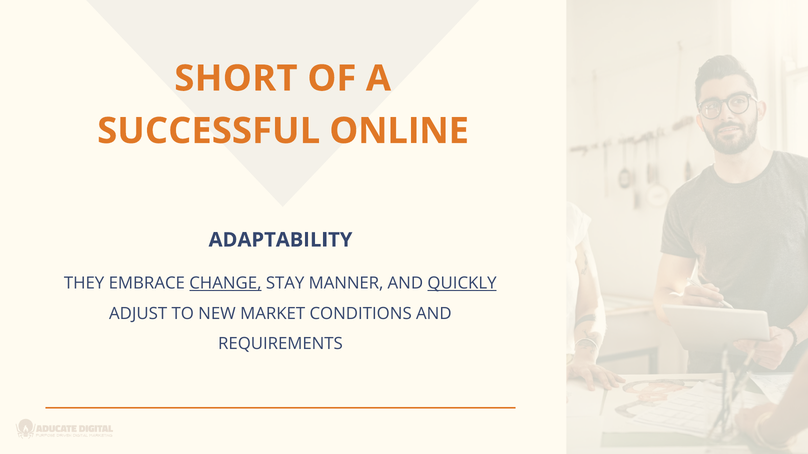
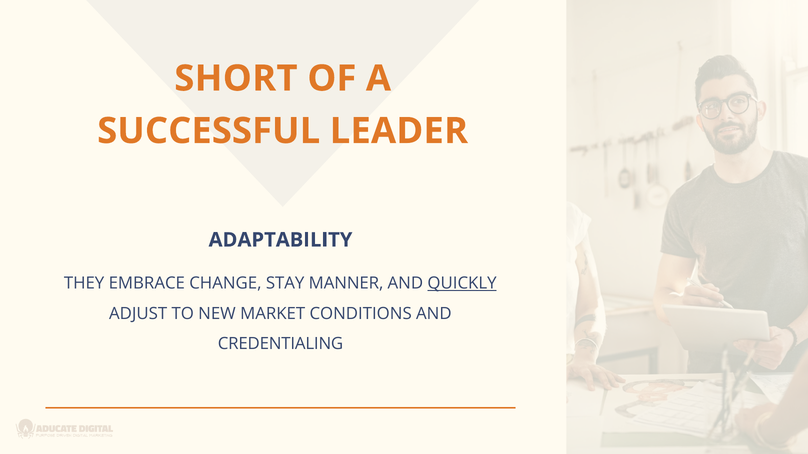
ONLINE: ONLINE -> LEADER
CHANGE underline: present -> none
REQUIREMENTS: REQUIREMENTS -> CREDENTIALING
